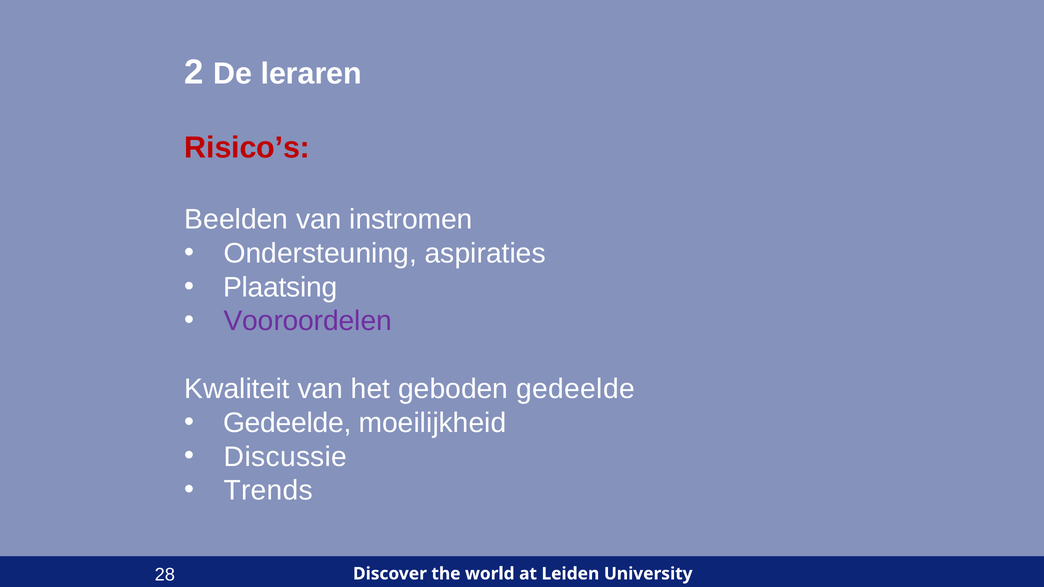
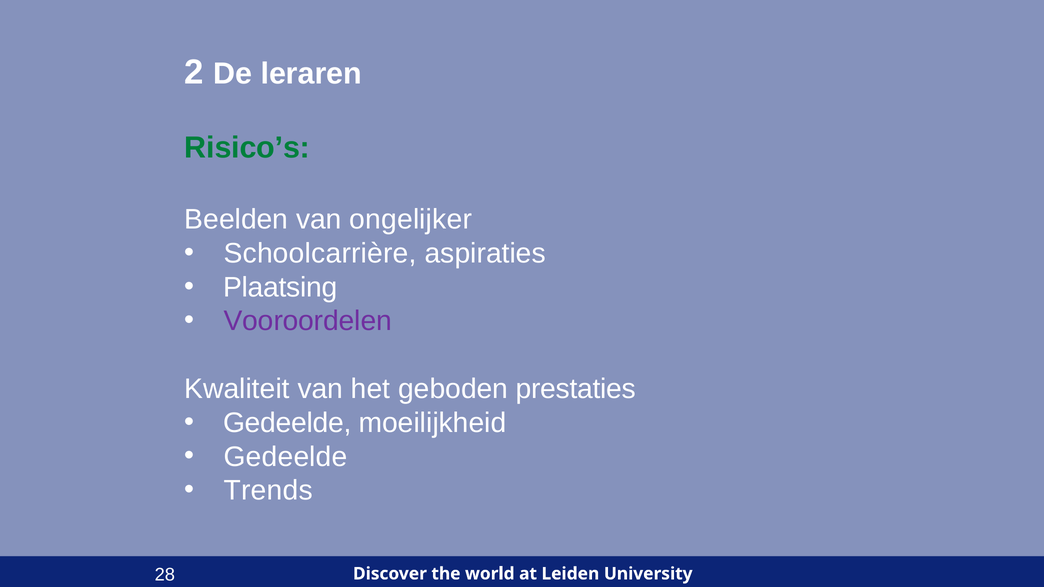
Risico’s colour: red -> green
instromen: instromen -> ongelijker
Ondersteuning: Ondersteuning -> Schoolcarrière
geboden gedeelde: gedeelde -> prestaties
Discussie at (286, 457): Discussie -> Gedeelde
